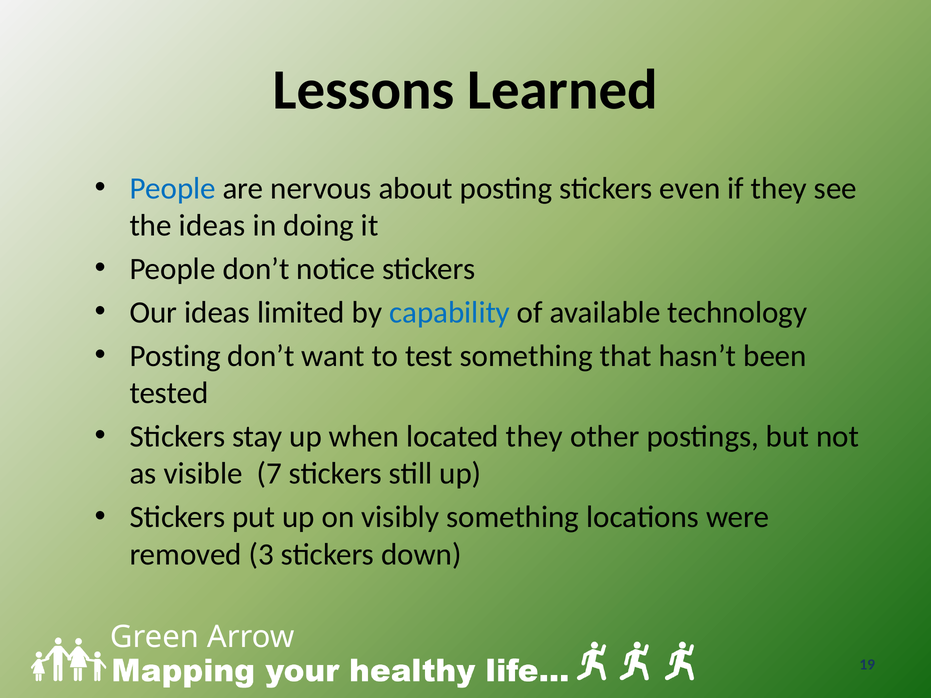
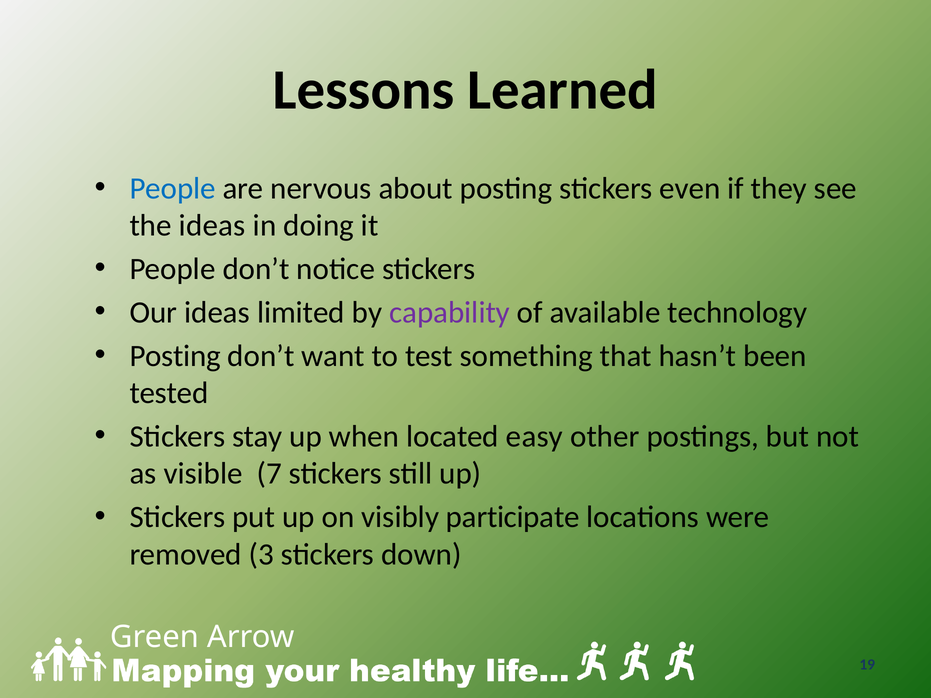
capability colour: blue -> purple
located they: they -> easy
visibly something: something -> participate
